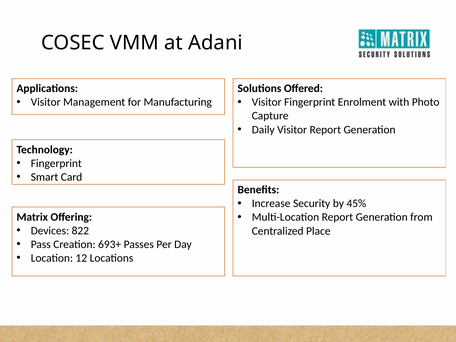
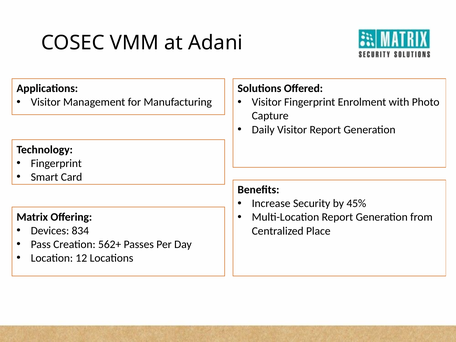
822: 822 -> 834
693+: 693+ -> 562+
